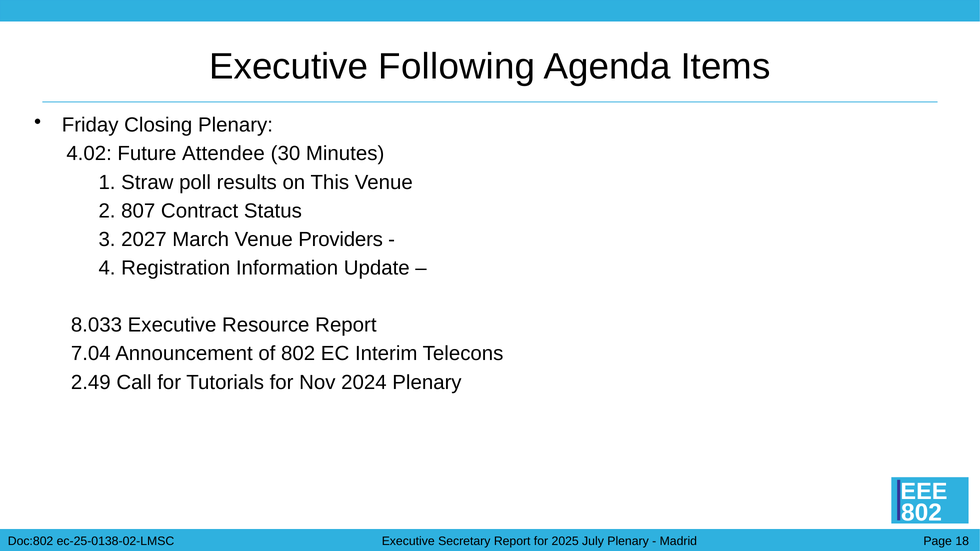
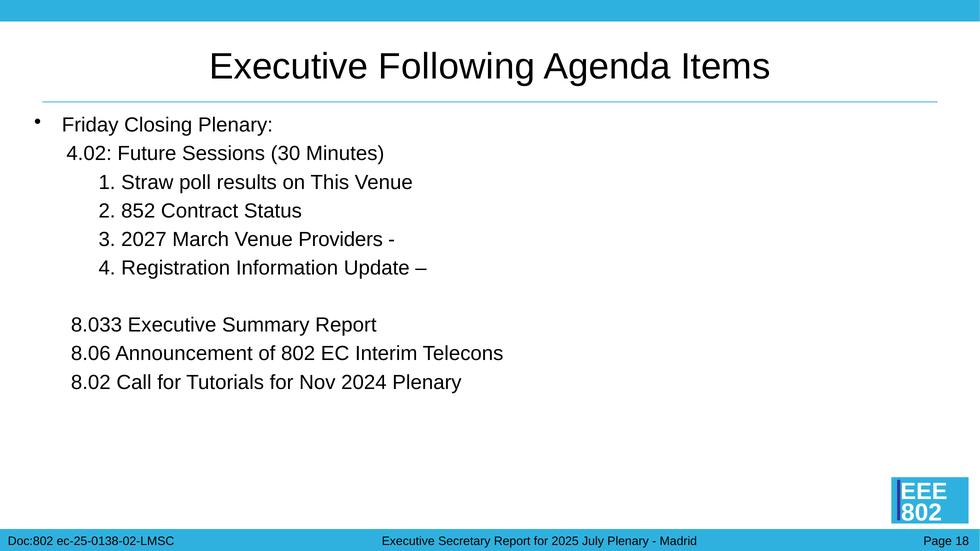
Attendee: Attendee -> Sessions
807: 807 -> 852
Resource: Resource -> Summary
7.04: 7.04 -> 8.06
2.49: 2.49 -> 8.02
